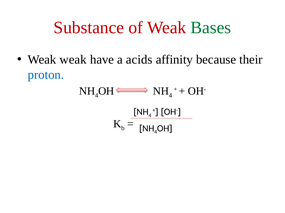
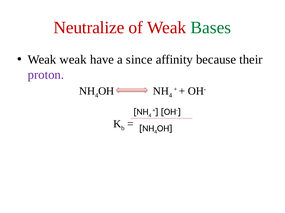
Substance: Substance -> Neutralize
acids: acids -> since
proton colour: blue -> purple
